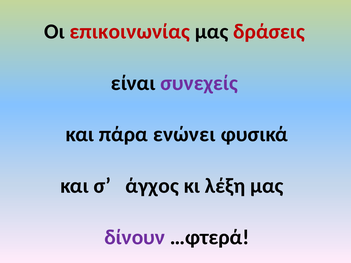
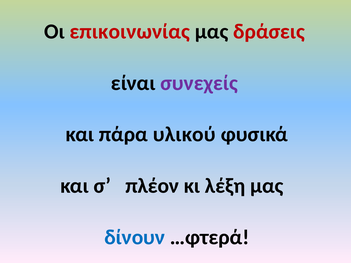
ενώνει: ενώνει -> υλικού
άγχος: άγχος -> πλέον
δίνουν colour: purple -> blue
